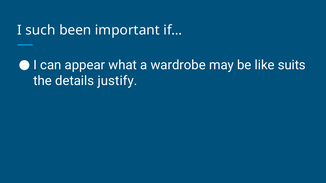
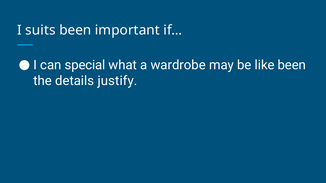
such: such -> suits
appear: appear -> special
like suits: suits -> been
